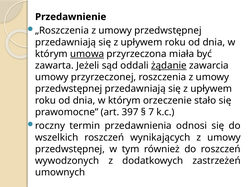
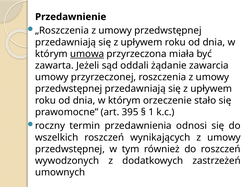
żądanie underline: present -> none
397: 397 -> 395
7: 7 -> 1
